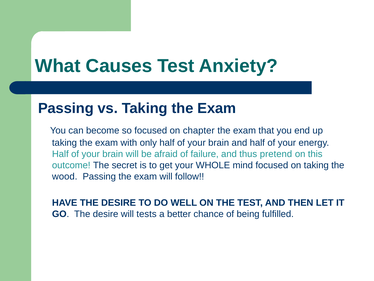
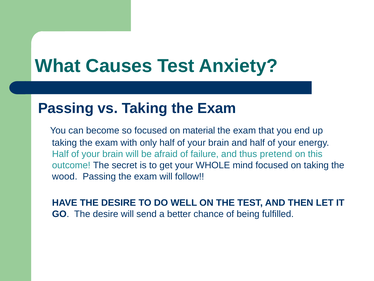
chapter: chapter -> material
tests: tests -> send
